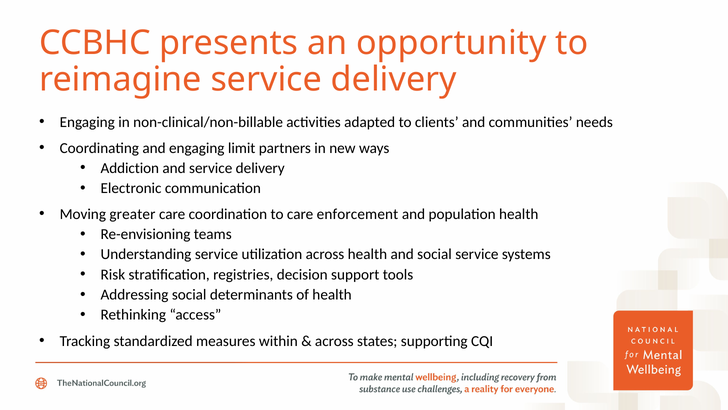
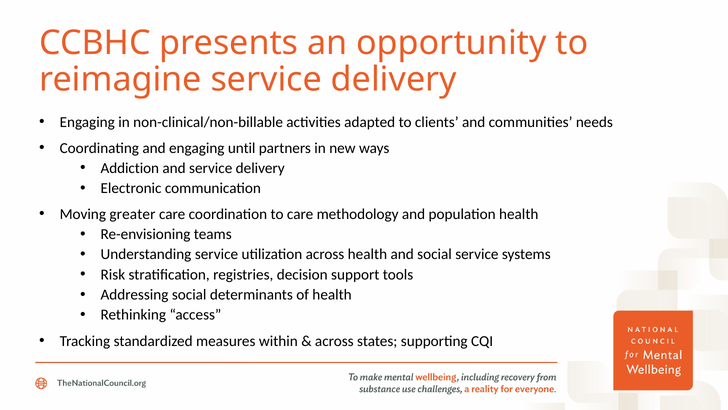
limit: limit -> until
enforcement: enforcement -> methodology
